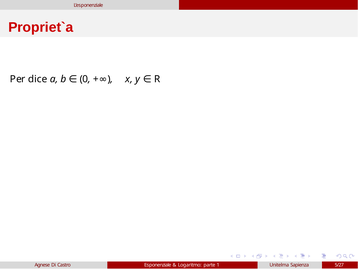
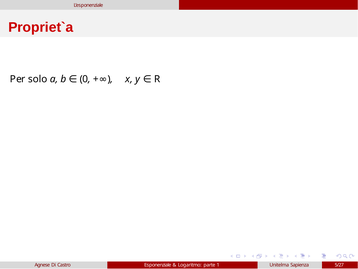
dice: dice -> solo
